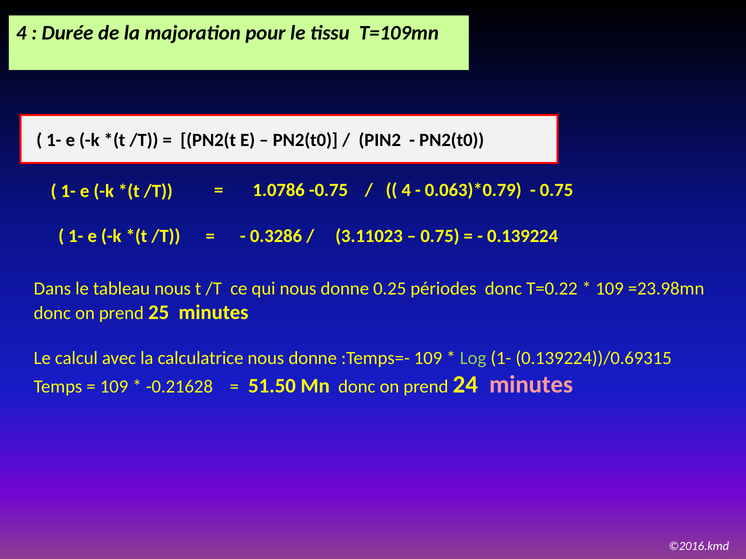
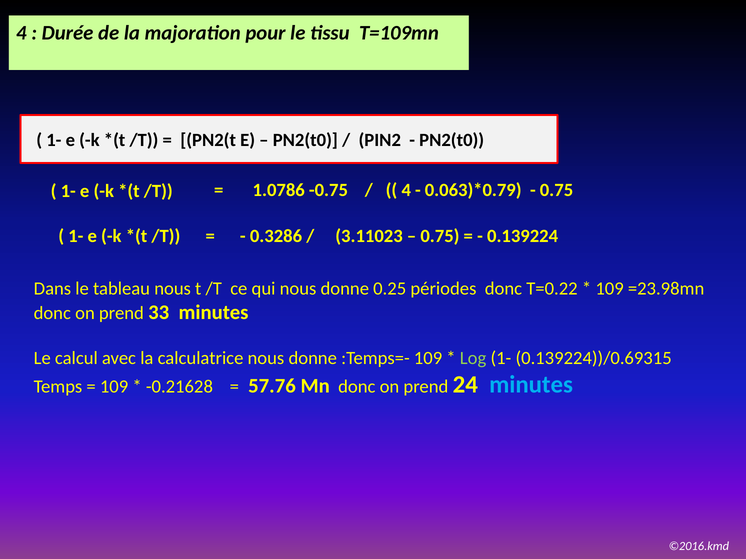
25: 25 -> 33
51.50: 51.50 -> 57.76
minutes at (531, 385) colour: pink -> light blue
